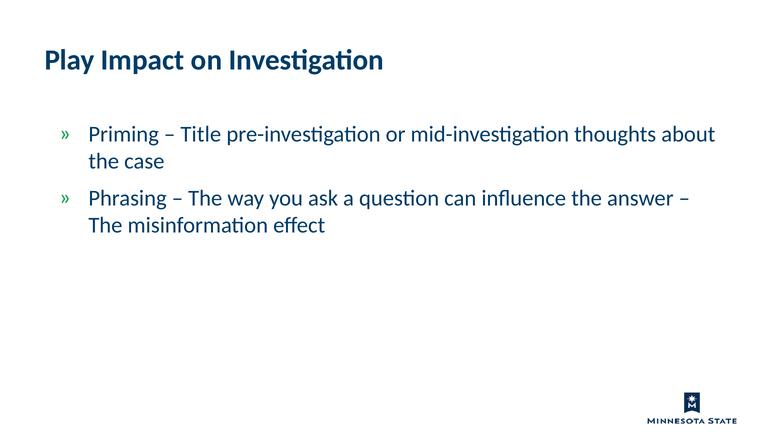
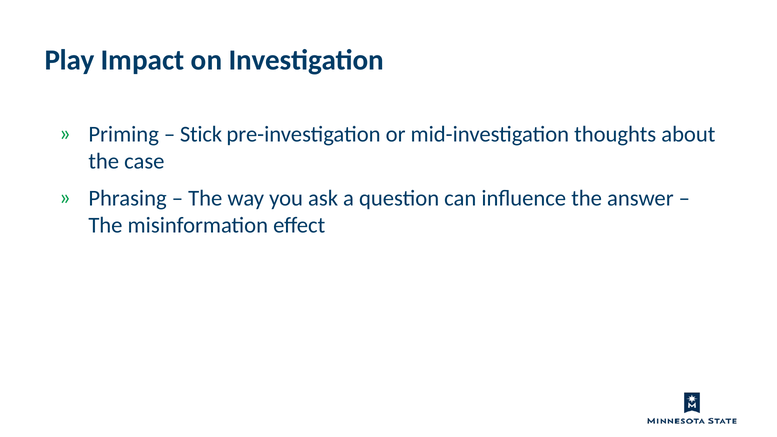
Title: Title -> Stick
